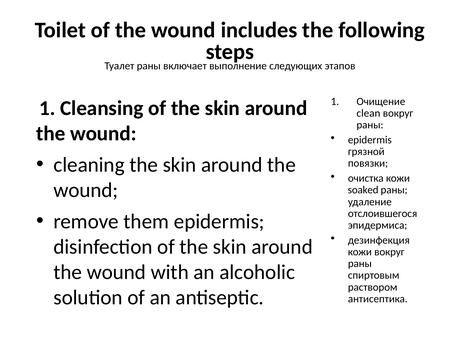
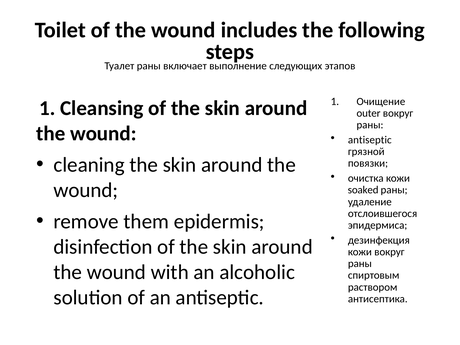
clean: clean -> outer
epidermis at (370, 140): epidermis -> antiseptic
